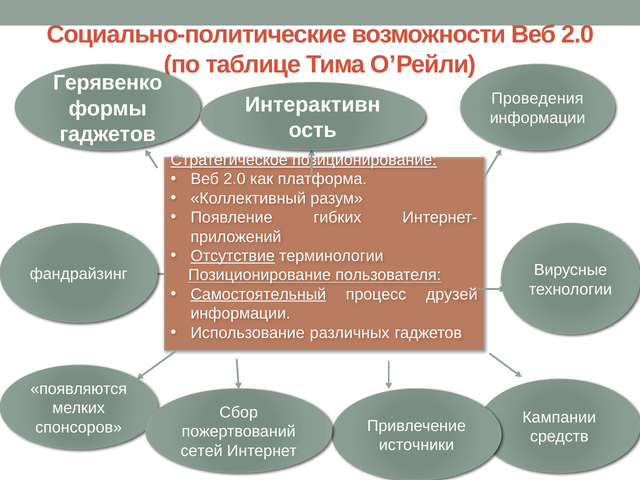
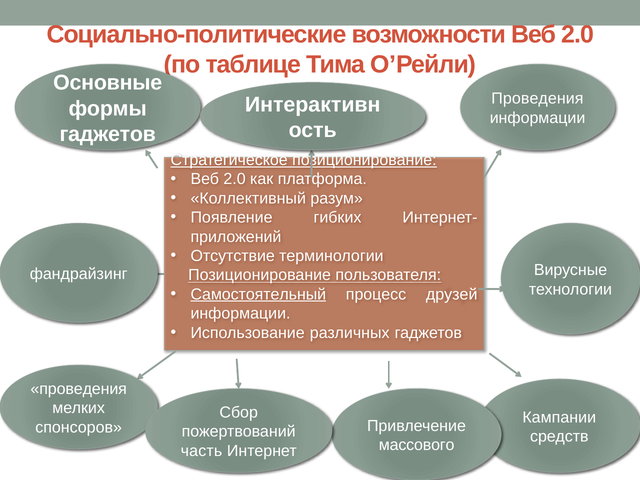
Герявенко: Герявенко -> Основные
Отсутствие underline: present -> none
появляются at (79, 389): появляются -> проведения
источники: источники -> массового
сетей: сетей -> часть
